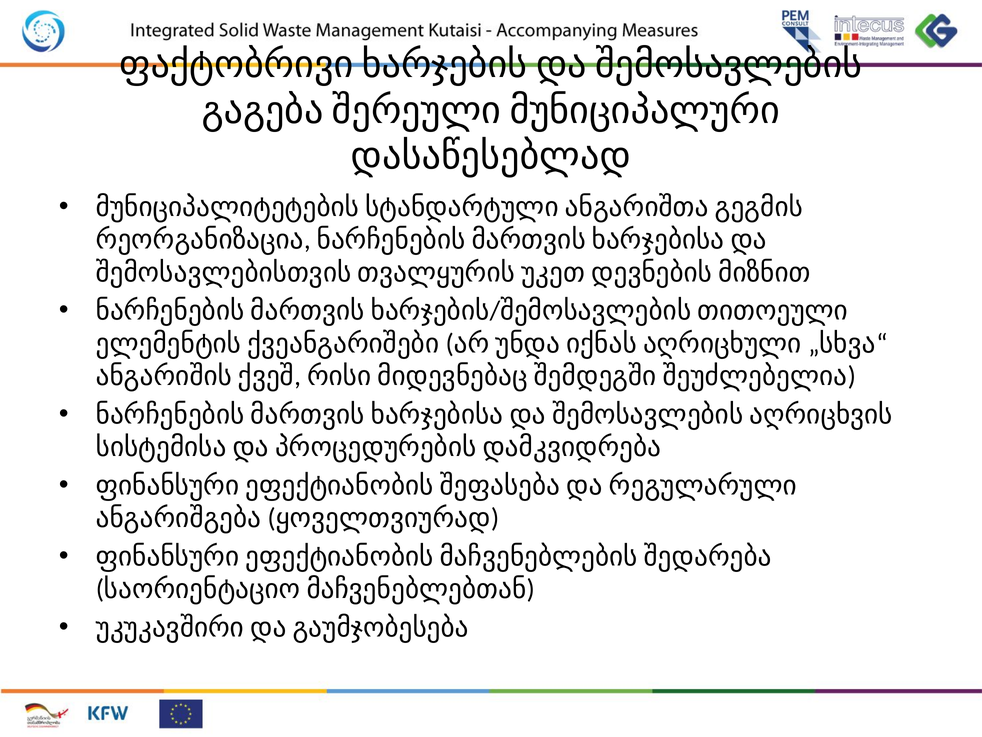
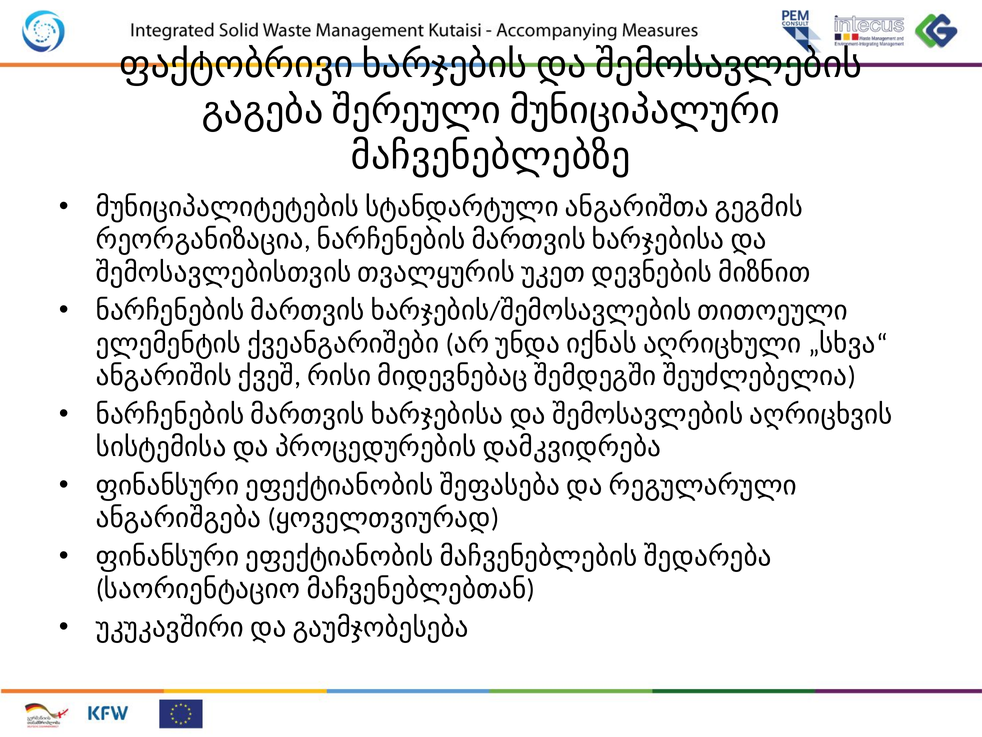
დასაწესებლად: დასაწესებლად -> მაჩვენებლებზე
